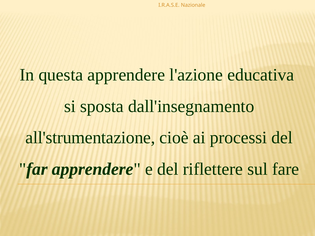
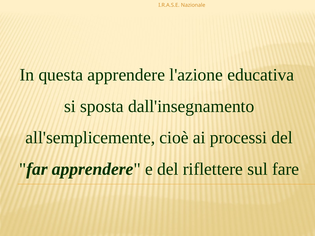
all'strumentazione: all'strumentazione -> all'semplicemente
